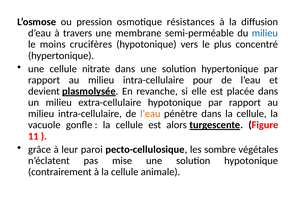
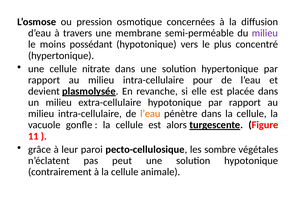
résistances: résistances -> concernées
milieu at (265, 33) colour: blue -> purple
crucifères: crucifères -> possédant
mise: mise -> peut
